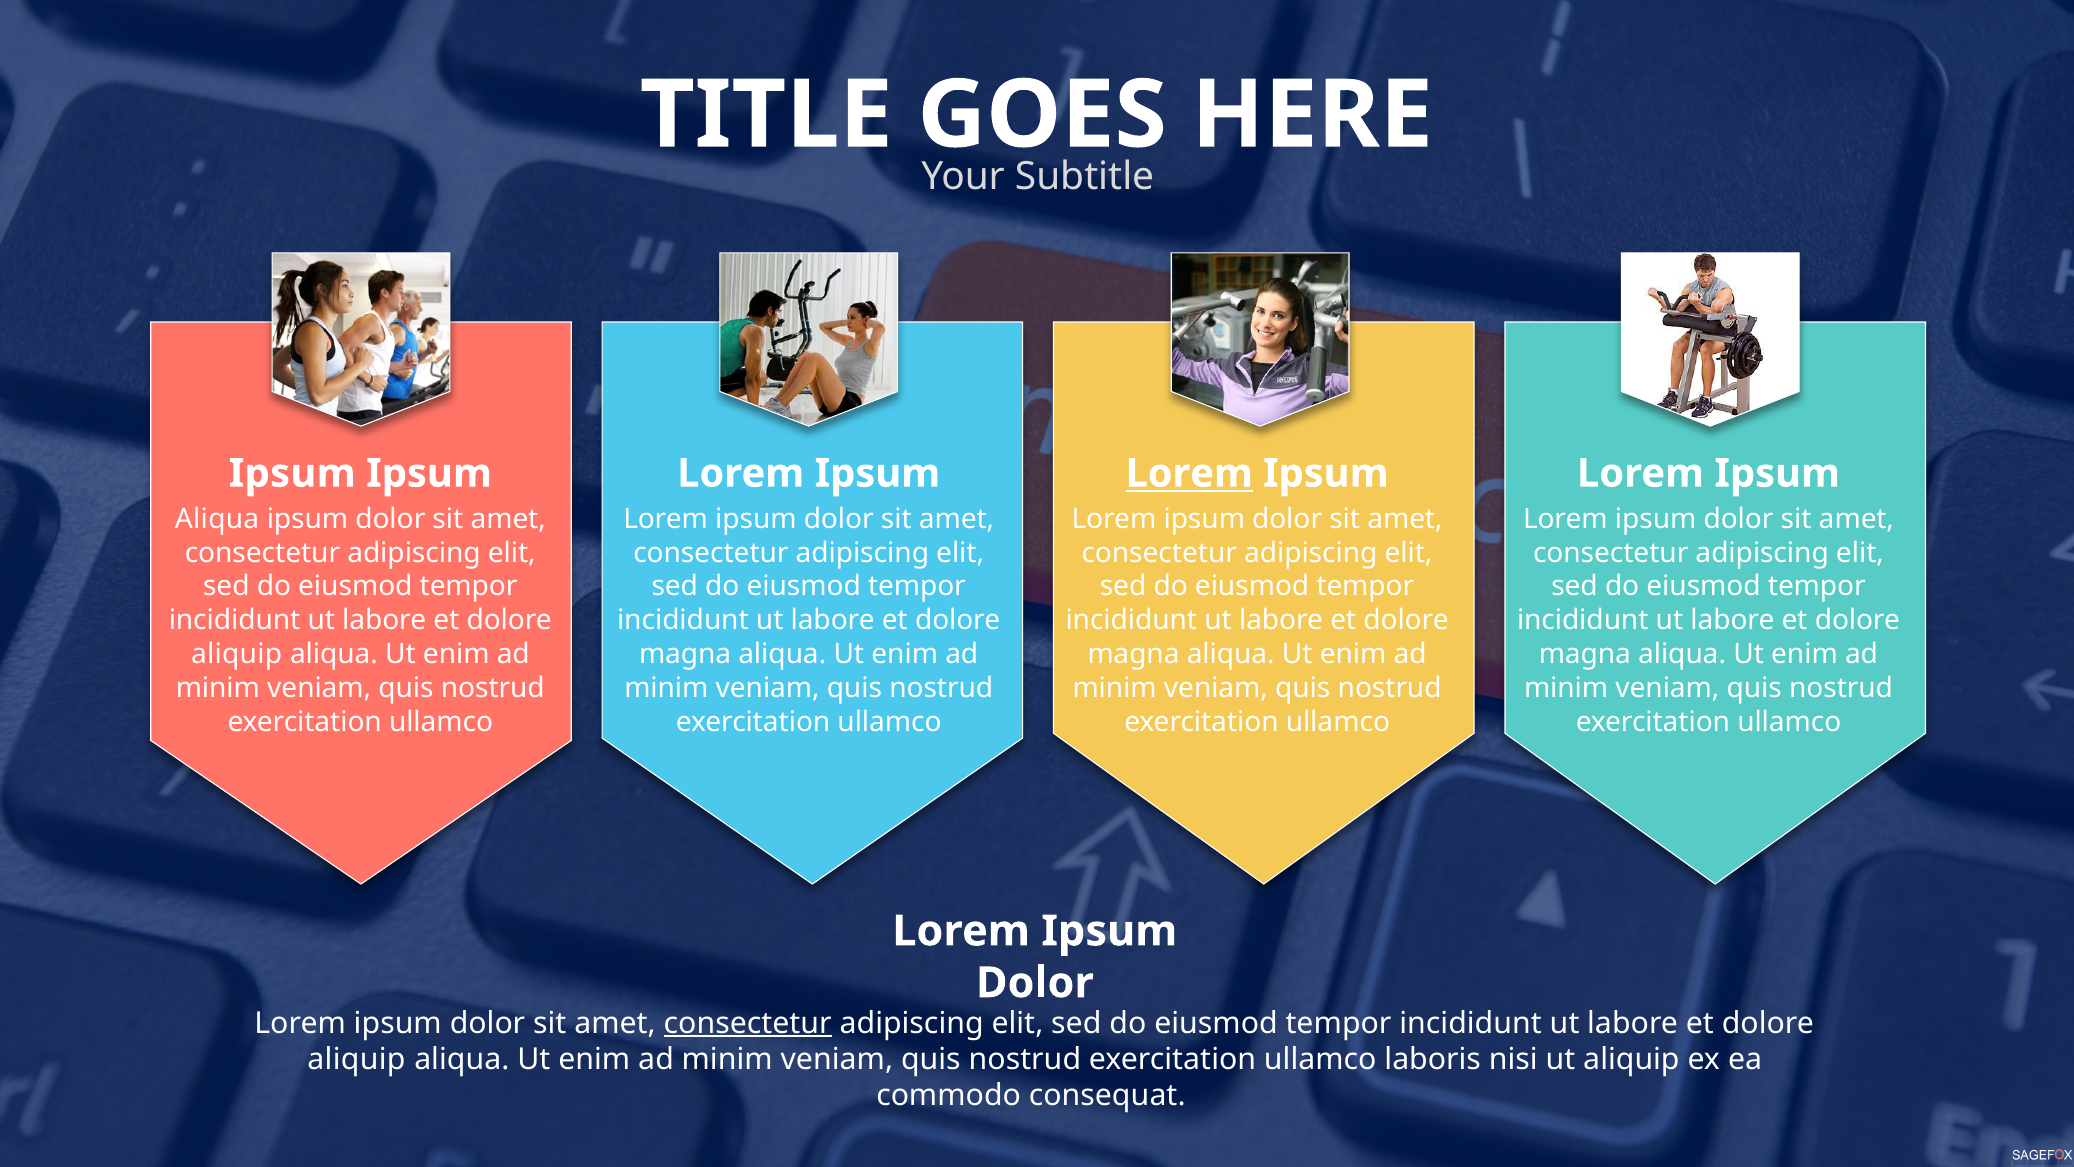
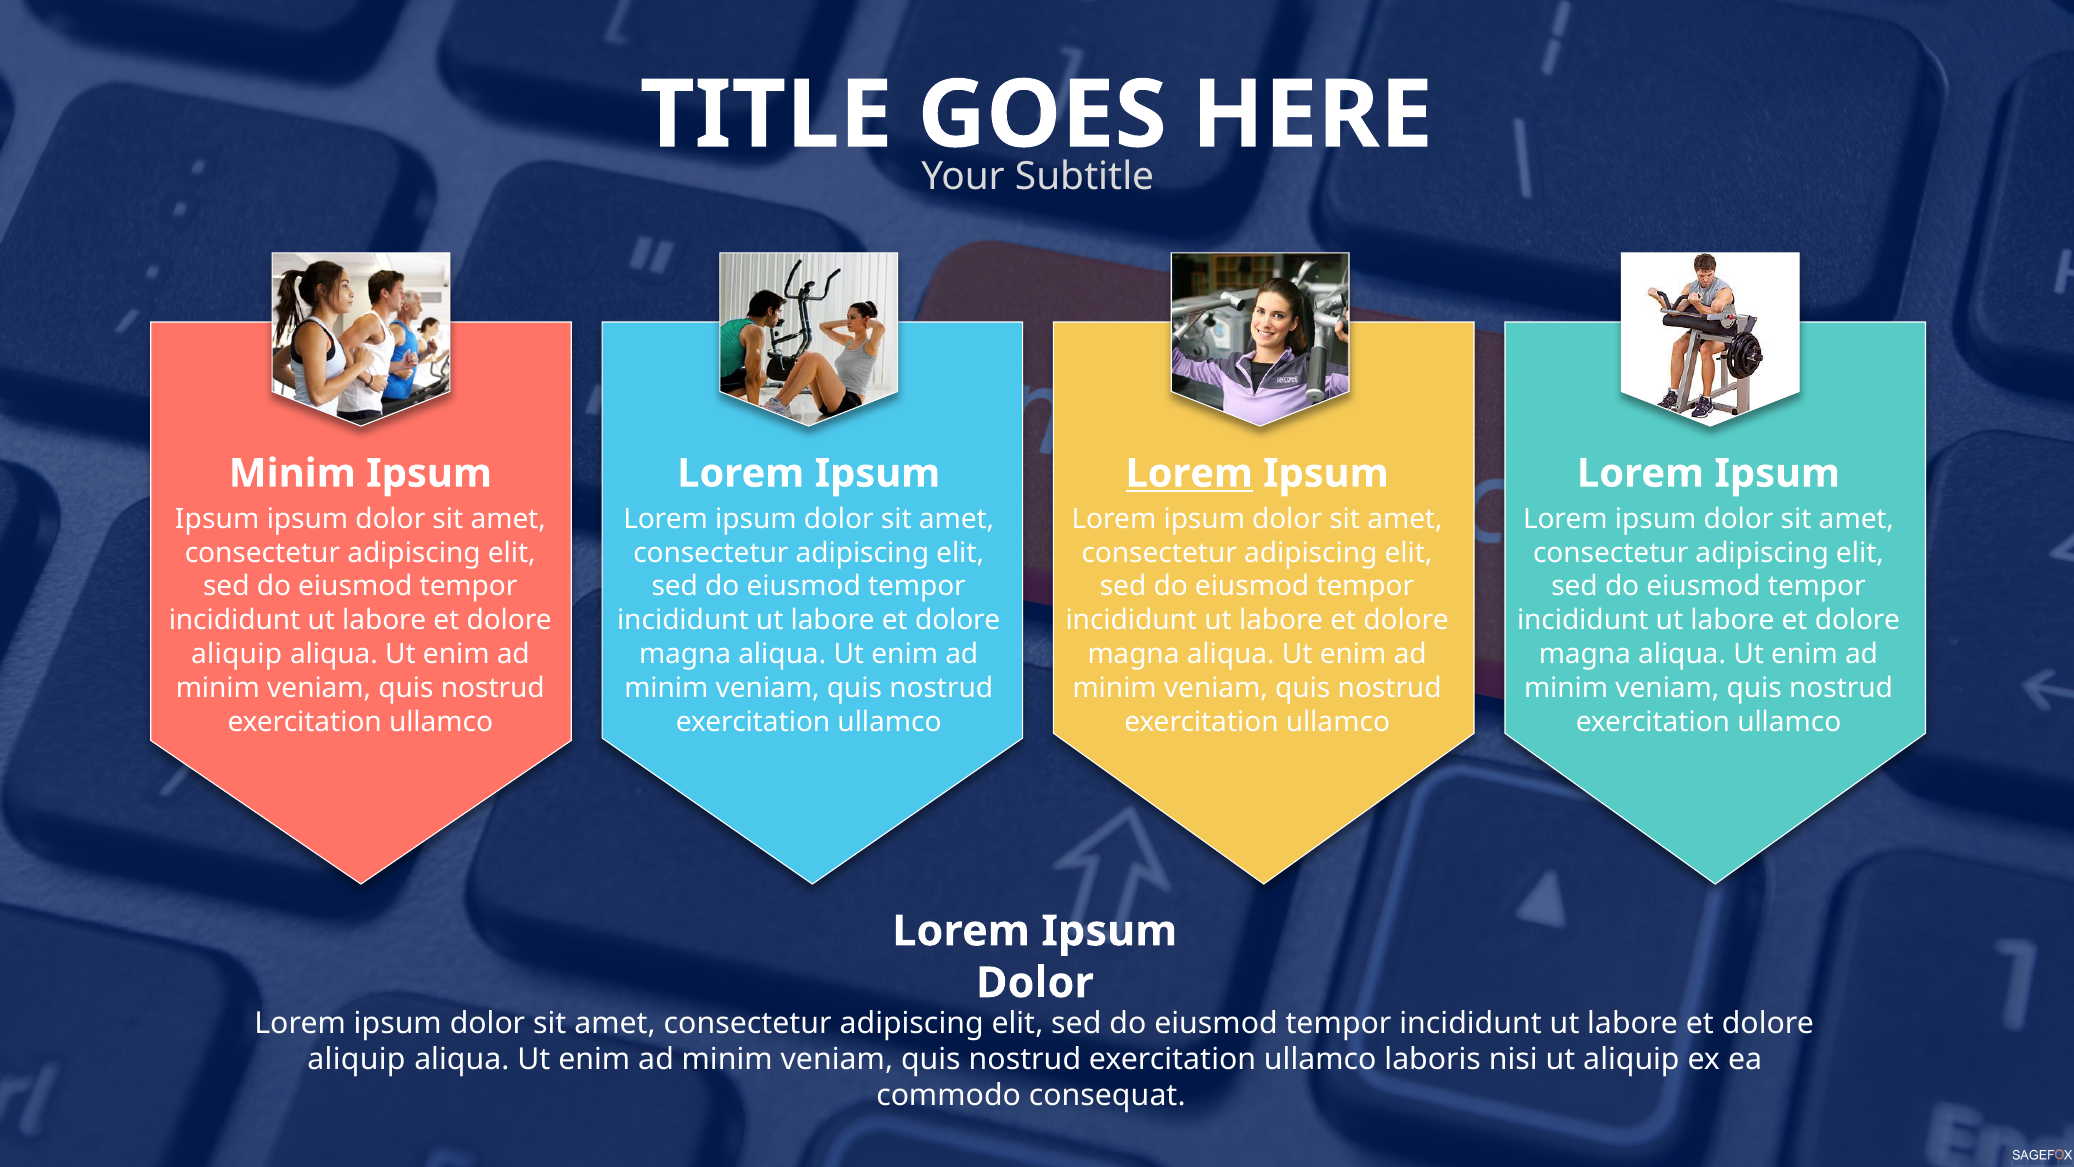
Ipsum at (292, 473): Ipsum -> Minim
Aliqua at (217, 519): Aliqua -> Ipsum
consectetur at (748, 1023) underline: present -> none
